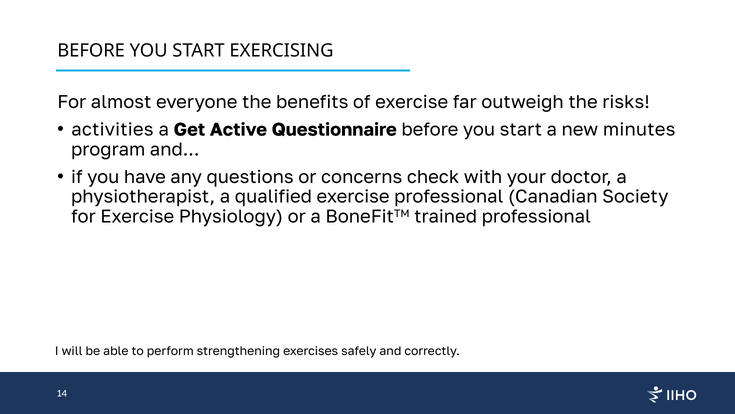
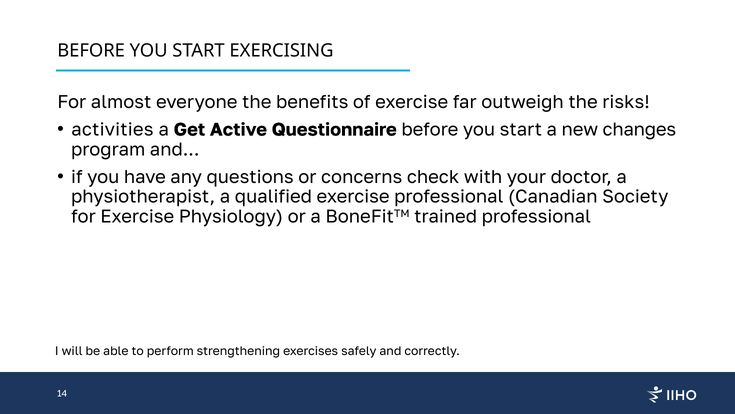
minutes: minutes -> changes
